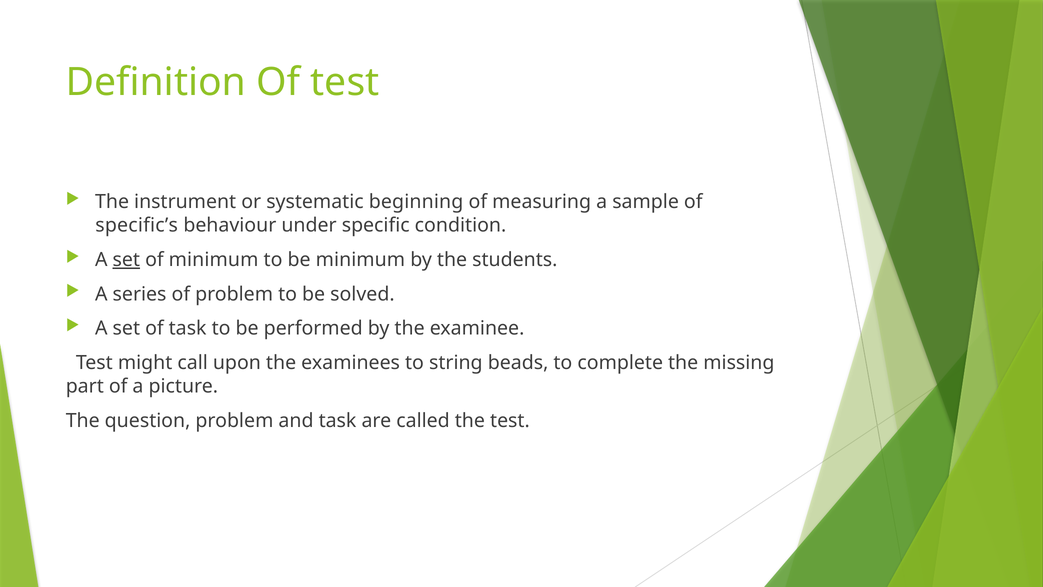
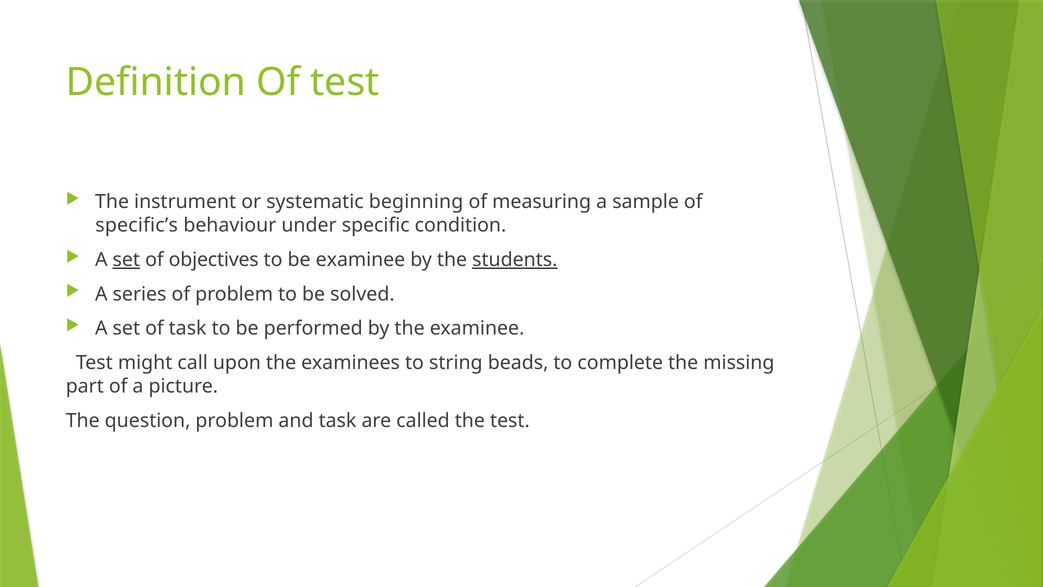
of minimum: minimum -> objectives
be minimum: minimum -> examinee
students underline: none -> present
